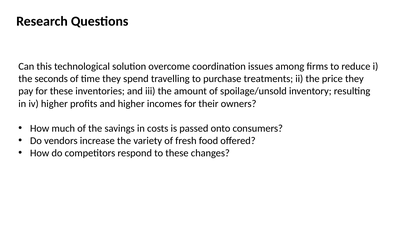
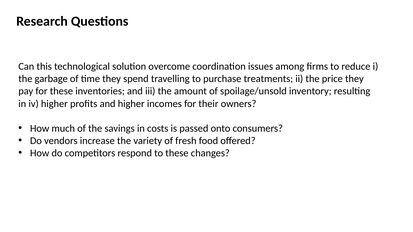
seconds: seconds -> garbage
